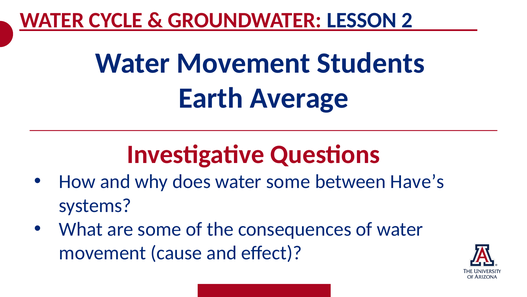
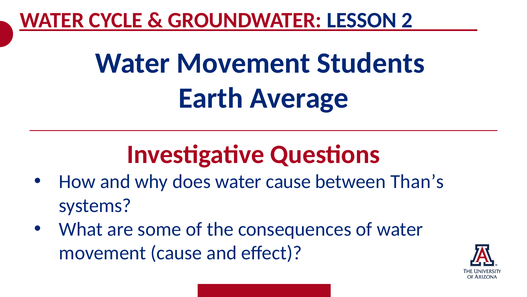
water some: some -> cause
Have’s: Have’s -> Than’s
